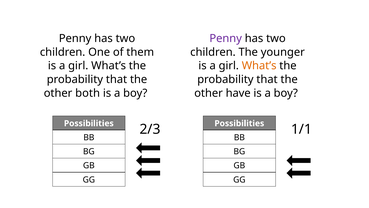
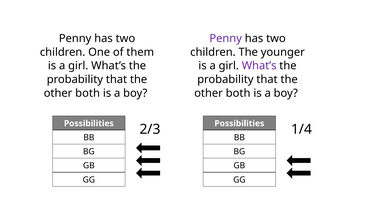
What’s at (259, 66) colour: orange -> purple
have at (238, 93): have -> both
1/1: 1/1 -> 1/4
